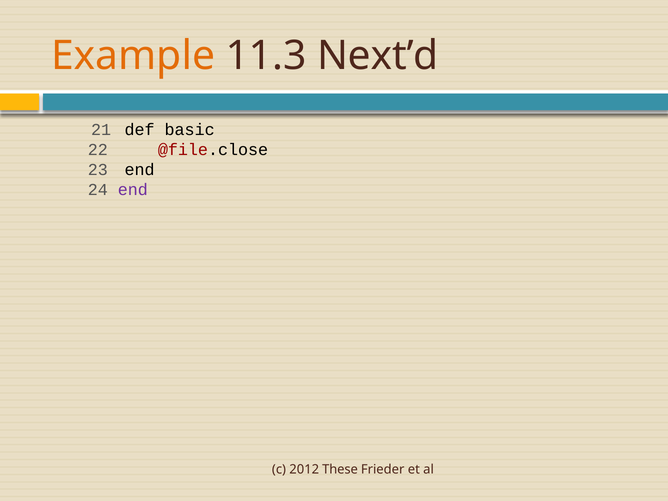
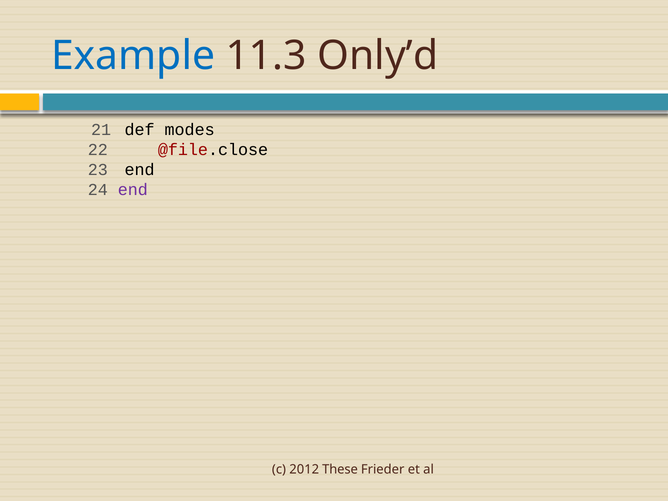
Example colour: orange -> blue
Next’d: Next’d -> Only’d
basic: basic -> modes
